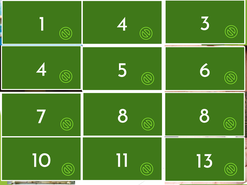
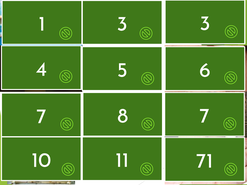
1 4: 4 -> 3
8 at (204, 116): 8 -> 7
13: 13 -> 71
